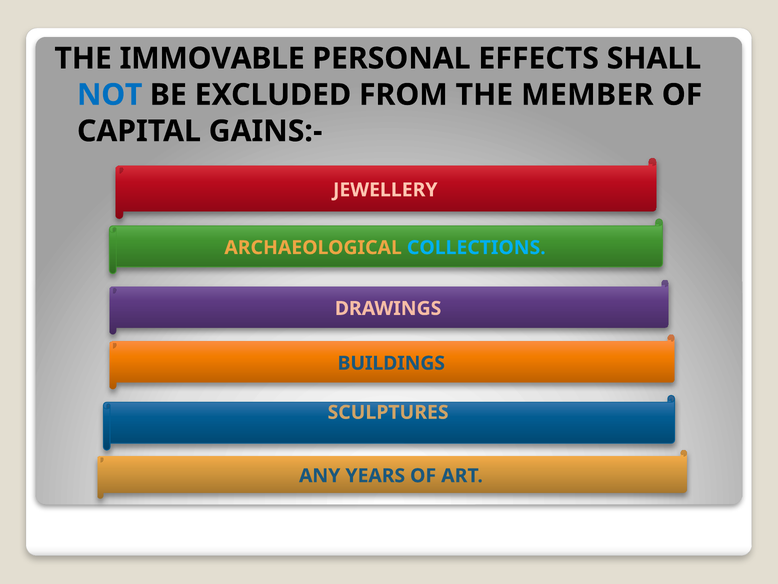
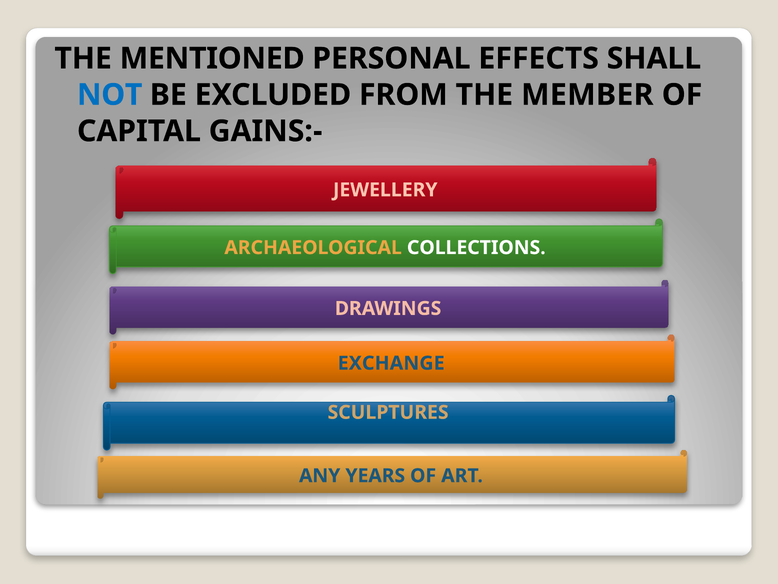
IMMOVABLE: IMMOVABLE -> MENTIONED
COLLECTIONS colour: light blue -> white
BUILDINGS: BUILDINGS -> EXCHANGE
